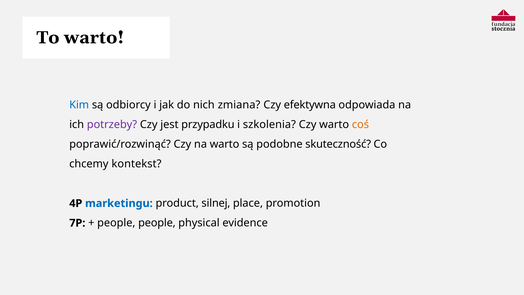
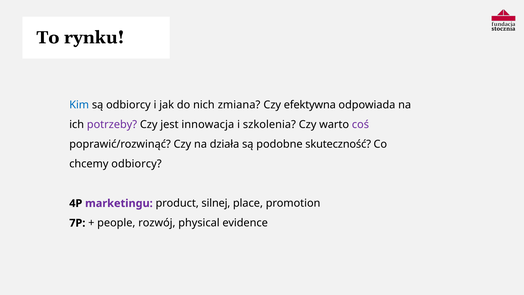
To warto: warto -> rynku
przypadku: przypadku -> innowacja
coś colour: orange -> purple
na warto: warto -> działa
chcemy kontekst: kontekst -> odbiorcy
marketingu colour: blue -> purple
people people: people -> rozwój
